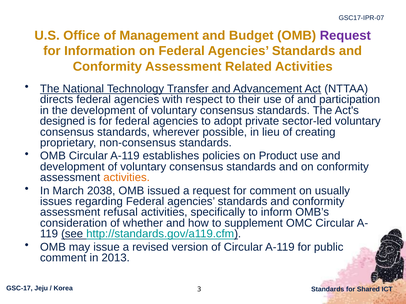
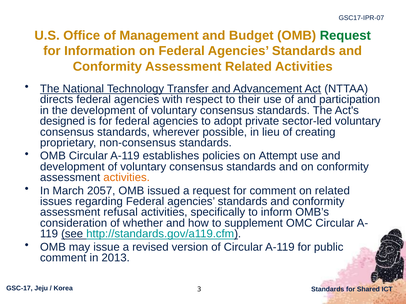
Request at (345, 35) colour: purple -> green
Product: Product -> Attempt
2038: 2038 -> 2057
on usually: usually -> related
